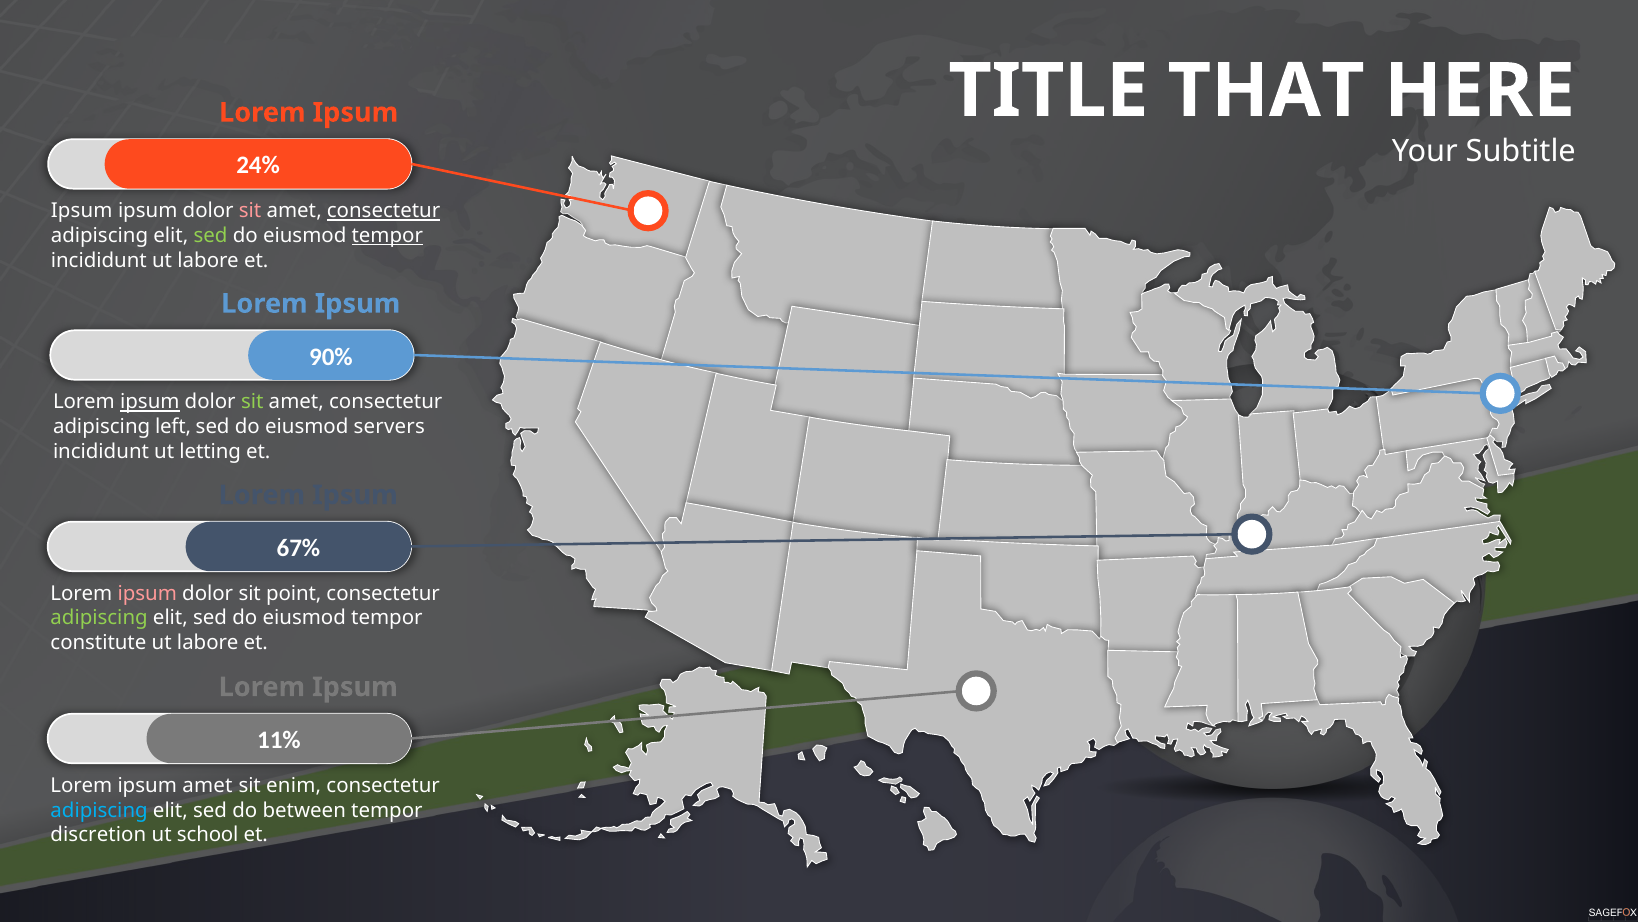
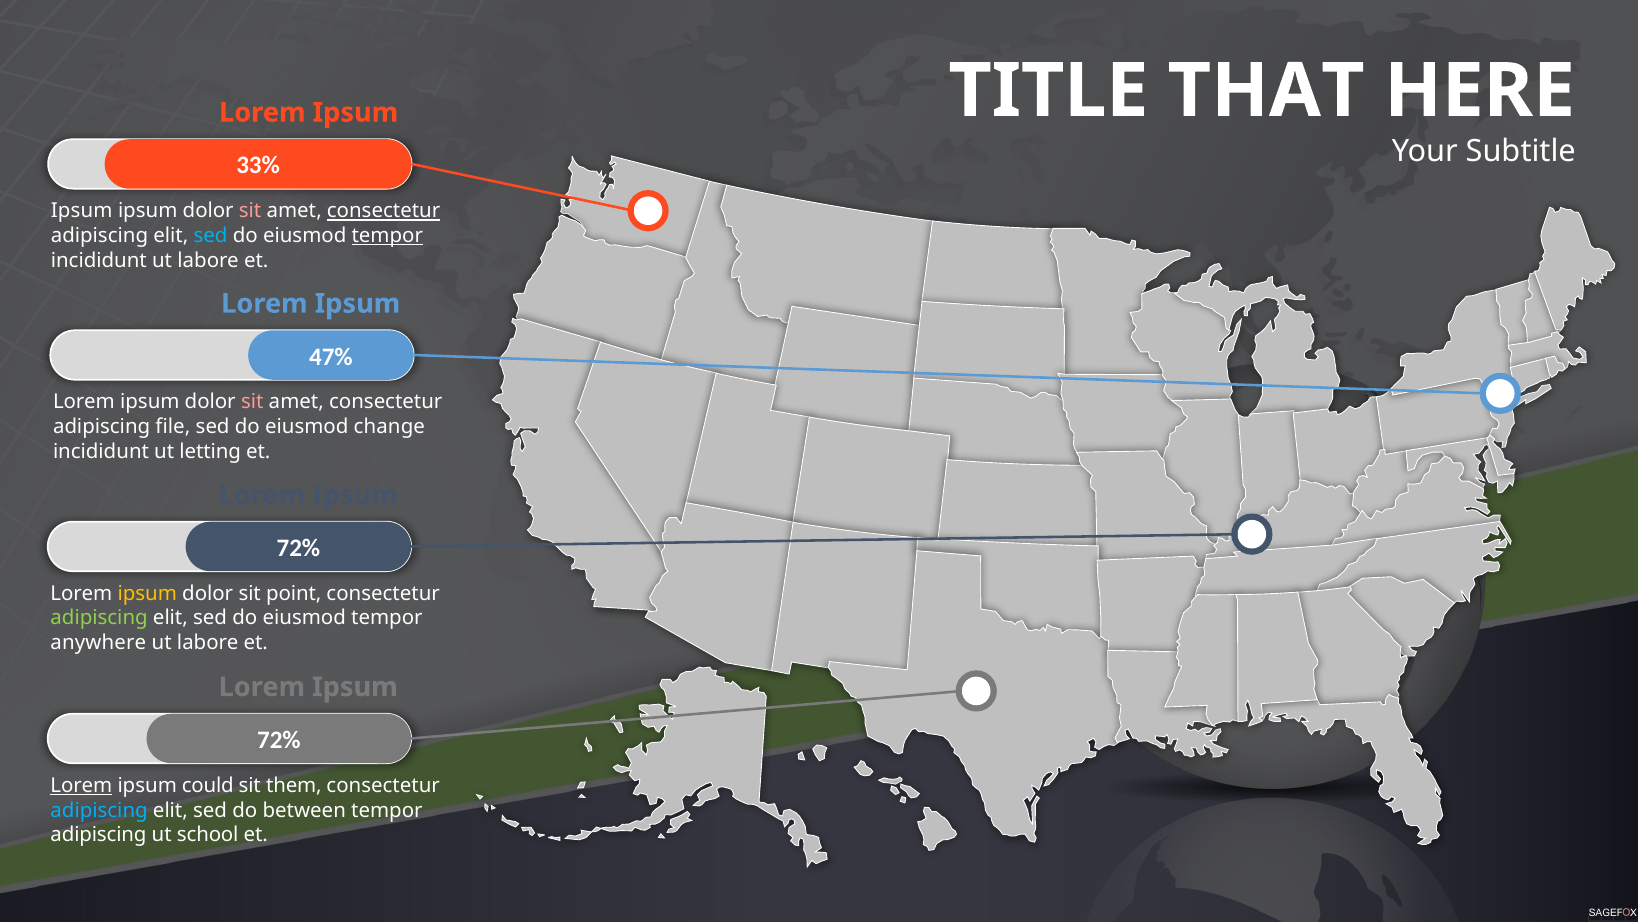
24%: 24% -> 33%
sed at (211, 236) colour: light green -> light blue
90%: 90% -> 47%
ipsum at (150, 402) underline: present -> none
sit at (252, 402) colour: light green -> pink
left: left -> file
servers: servers -> change
67% at (298, 548): 67% -> 72%
ipsum at (147, 593) colour: pink -> yellow
constitute: constitute -> anywhere
11% at (279, 740): 11% -> 72%
Lorem at (81, 785) underline: none -> present
ipsum amet: amet -> could
enim: enim -> them
discretion at (98, 834): discretion -> adipiscing
